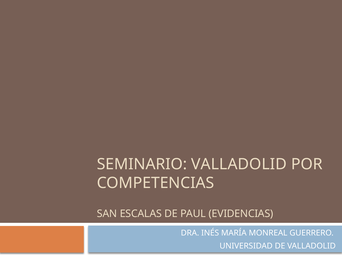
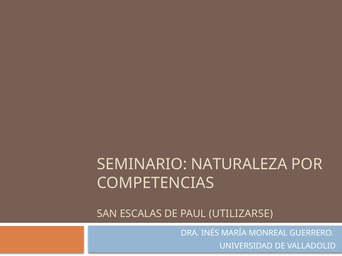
SEMINARIO VALLADOLID: VALLADOLID -> NATURALEZA
EVIDENCIAS: EVIDENCIAS -> UTILIZARSE
